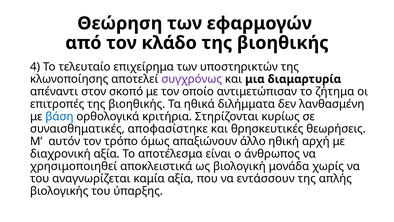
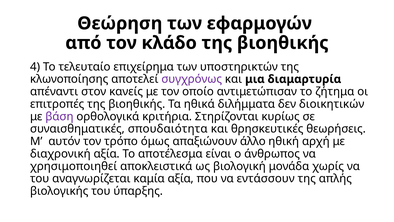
σκοπό: σκοπό -> κανείς
λανθασμένη: λανθασμένη -> διοικητικών
βάση colour: blue -> purple
αποφασίστηκε: αποφασίστηκε -> σπουδαιότητα
